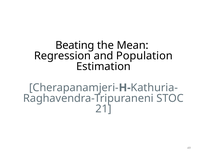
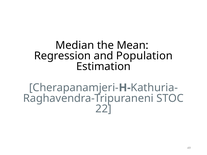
Beating: Beating -> Median
21: 21 -> 22
